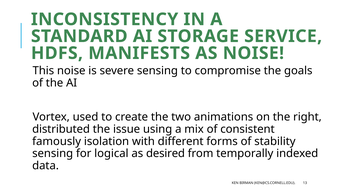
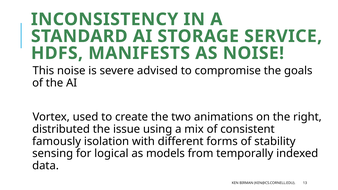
severe sensing: sensing -> advised
desired: desired -> models
